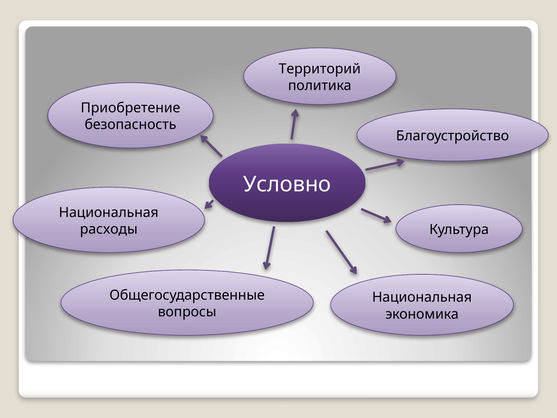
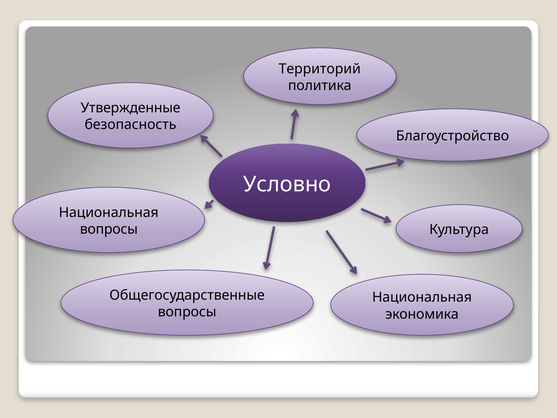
Приобретение: Приобретение -> Утвержденные
расходы at (109, 229): расходы -> вопросы
